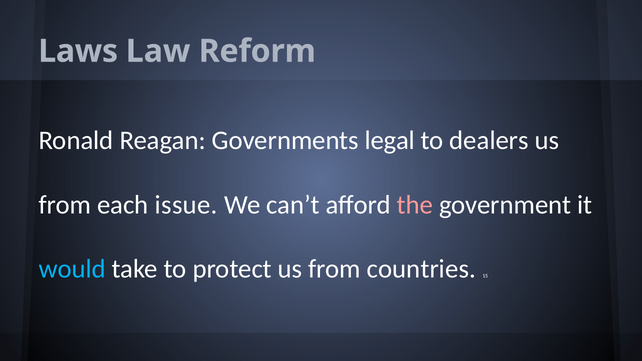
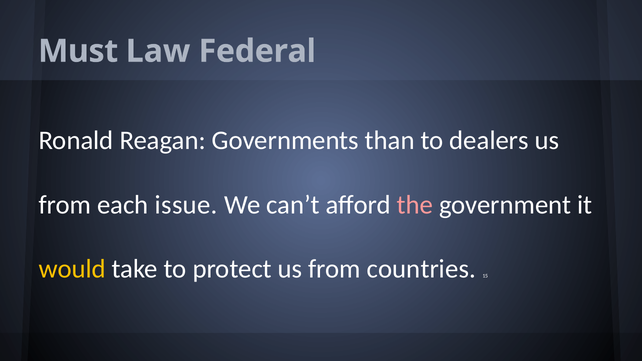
Laws: Laws -> Must
Reform: Reform -> Federal
legal: legal -> than
would colour: light blue -> yellow
